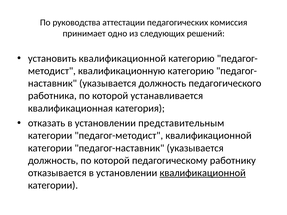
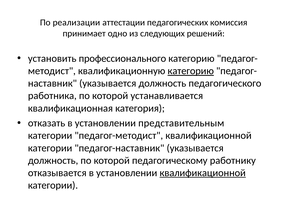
руководства: руководства -> реализации
установить квалификационной: квалификационной -> профессионального
категорию at (191, 71) underline: none -> present
